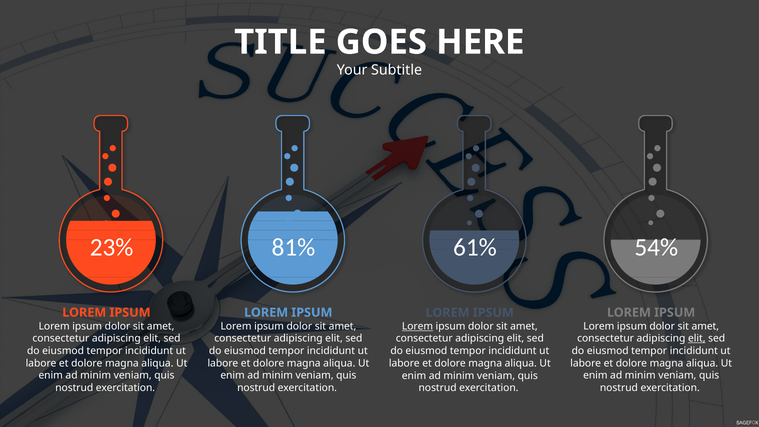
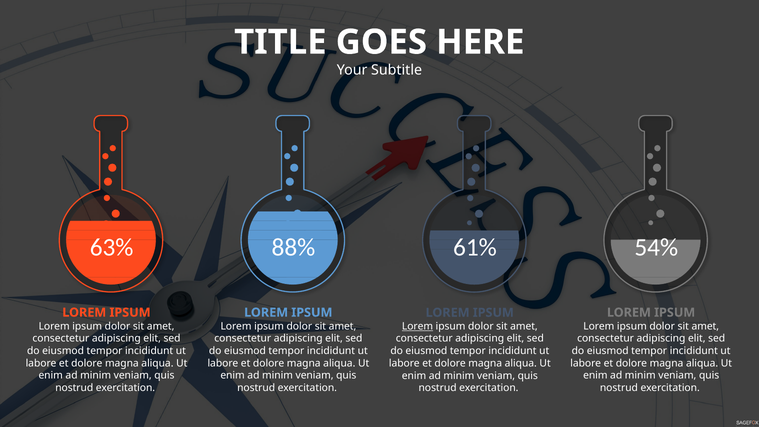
23%: 23% -> 63%
81%: 81% -> 88%
elit at (697, 338) underline: present -> none
